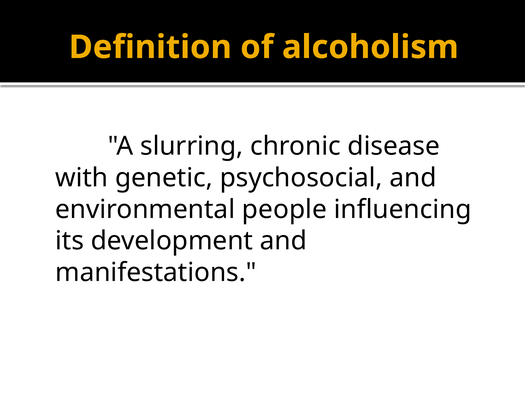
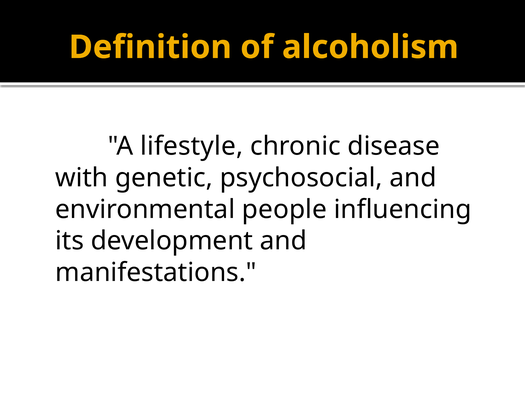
slurring: slurring -> lifestyle
